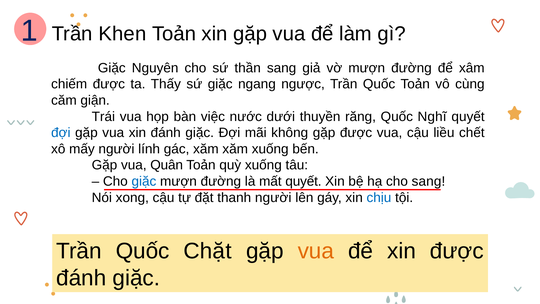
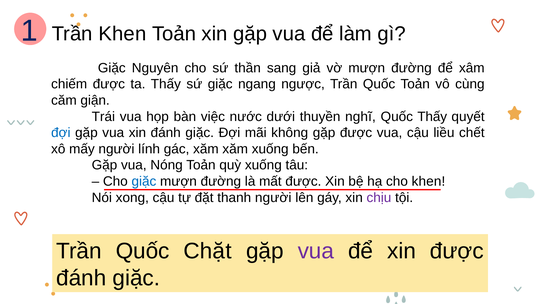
răng: răng -> nghĩ
Quốc Nghĩ: Nghĩ -> Thấy
Quân: Quân -> Nóng
mất quyết: quyết -> được
cho sang: sang -> khen
chịu colour: blue -> purple
vua at (316, 252) colour: orange -> purple
